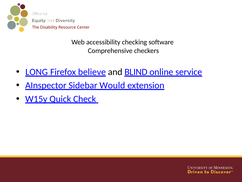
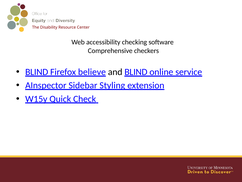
LONG at (37, 72): LONG -> BLIND
Would: Would -> Styling
